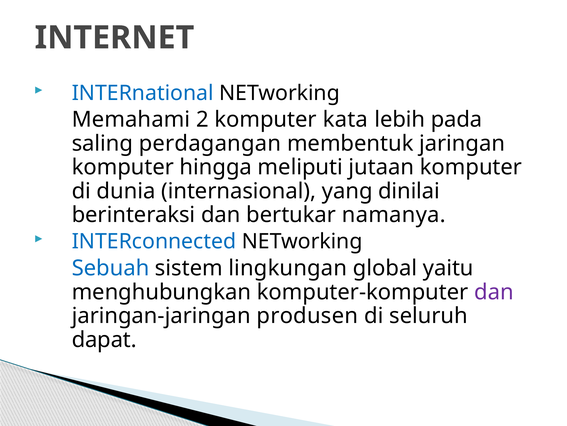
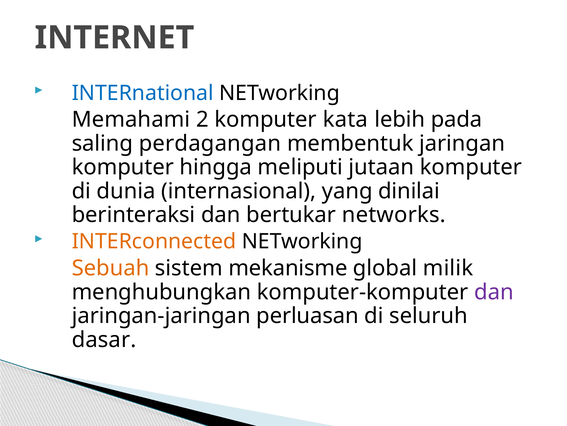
namanya: namanya -> networks
INTERconnected colour: blue -> orange
Sebuah colour: blue -> orange
lingkungan: lingkungan -> mekanisme
yaitu: yaitu -> milik
produsen: produsen -> perluasan
dapat: dapat -> dasar
